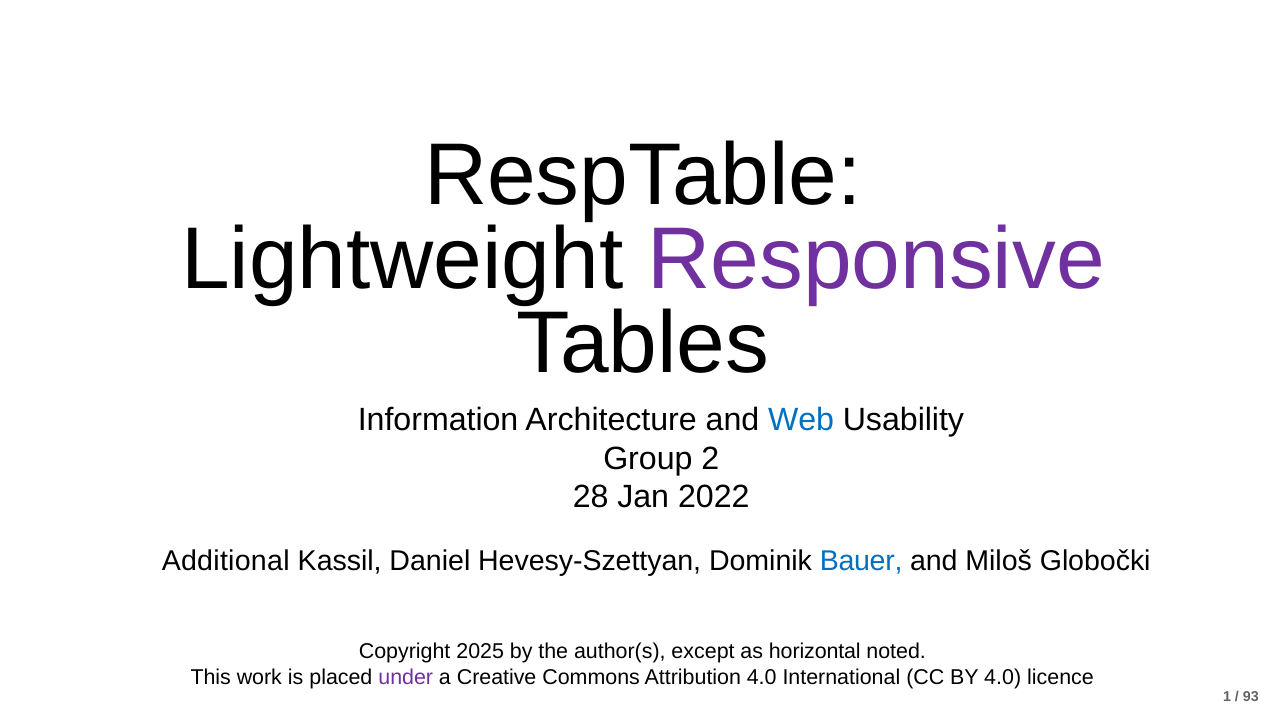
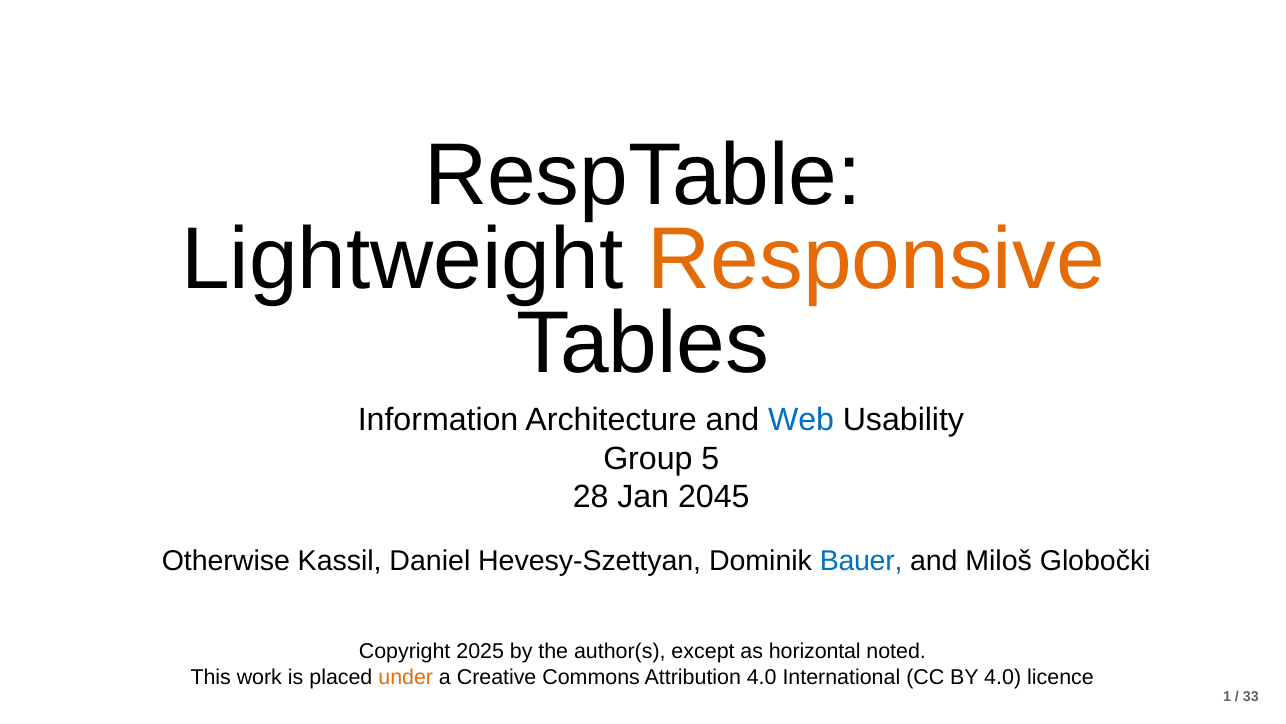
Responsive colour: purple -> orange
2: 2 -> 5
2022: 2022 -> 2045
Additional: Additional -> Otherwise
under colour: purple -> orange
93: 93 -> 33
